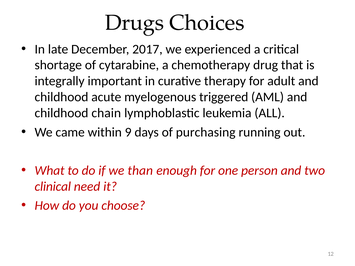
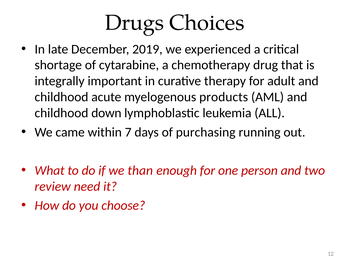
2017: 2017 -> 2019
triggered: triggered -> products
chain: chain -> down
9: 9 -> 7
clinical: clinical -> review
